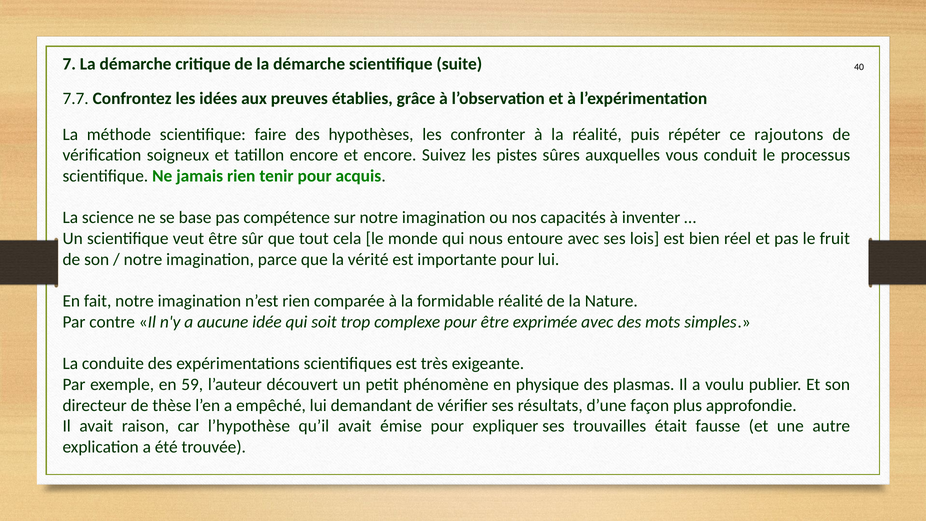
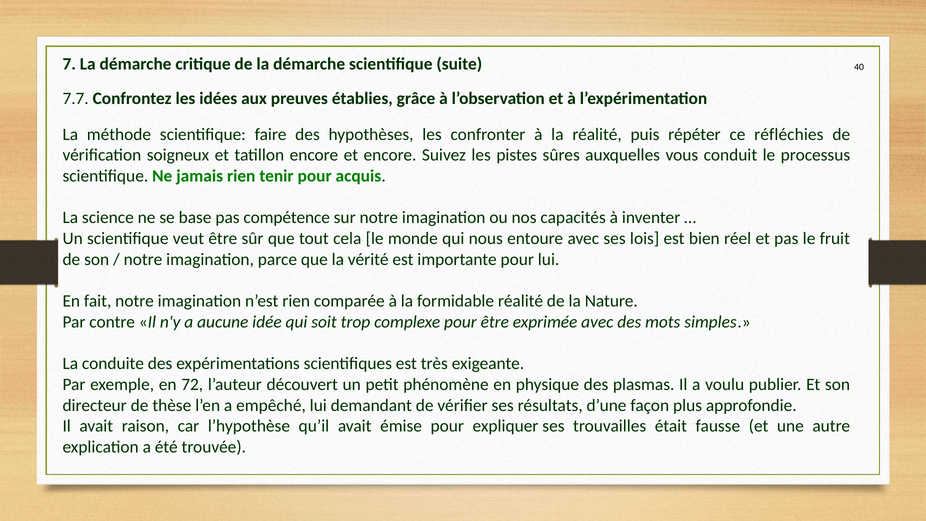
rajoutons: rajoutons -> réfléchies
59: 59 -> 72
